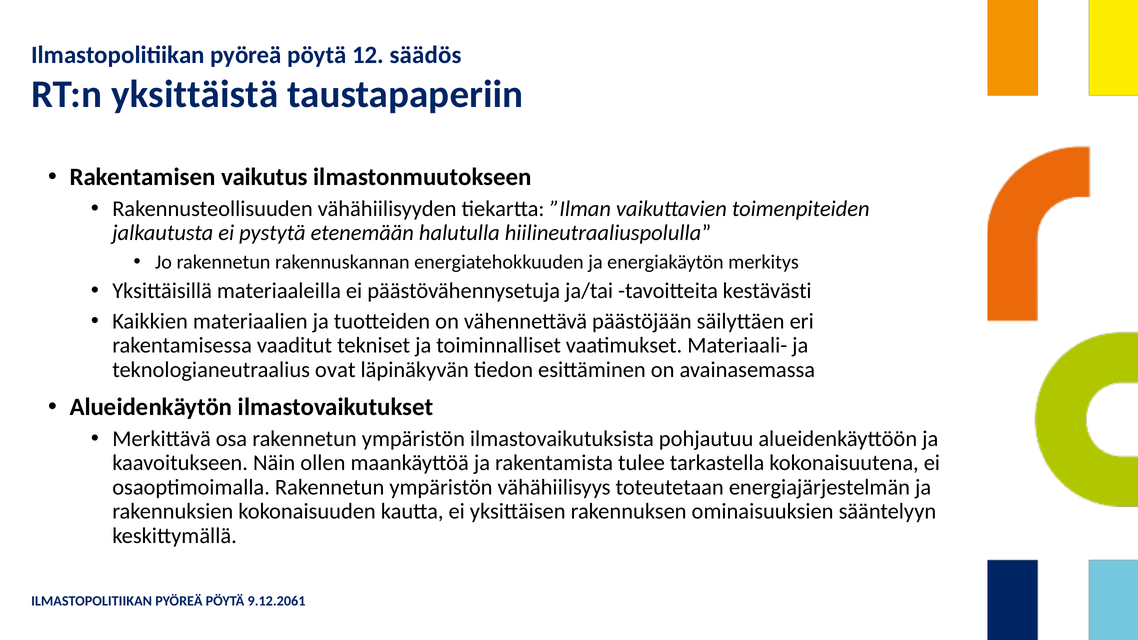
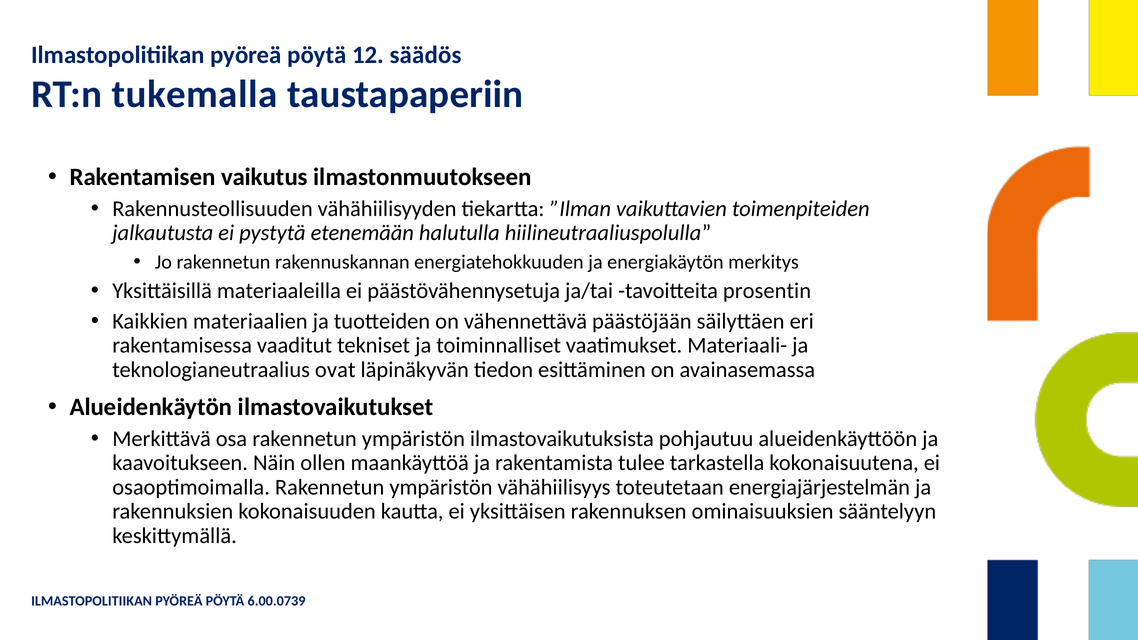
yksittäistä: yksittäistä -> tukemalla
kestävästi: kestävästi -> prosentin
9.12.2061: 9.12.2061 -> 6.00.0739
